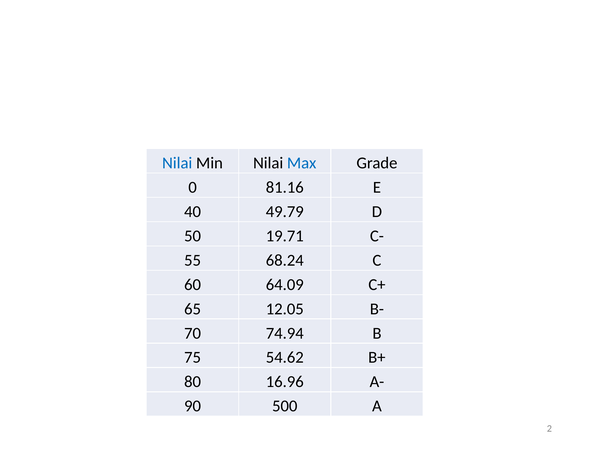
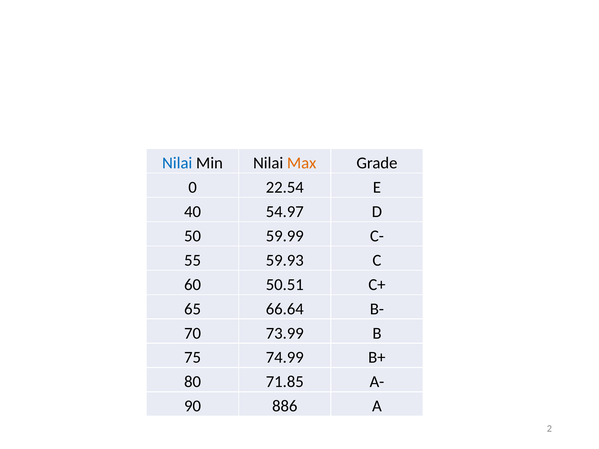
Max colour: blue -> orange
81.16: 81.16 -> 22.54
49.79: 49.79 -> 54.97
19.71: 19.71 -> 59.99
68.24: 68.24 -> 59.93
64.09: 64.09 -> 50.51
12.05: 12.05 -> 66.64
74.94: 74.94 -> 73.99
54.62: 54.62 -> 74.99
16.96: 16.96 -> 71.85
500: 500 -> 886
